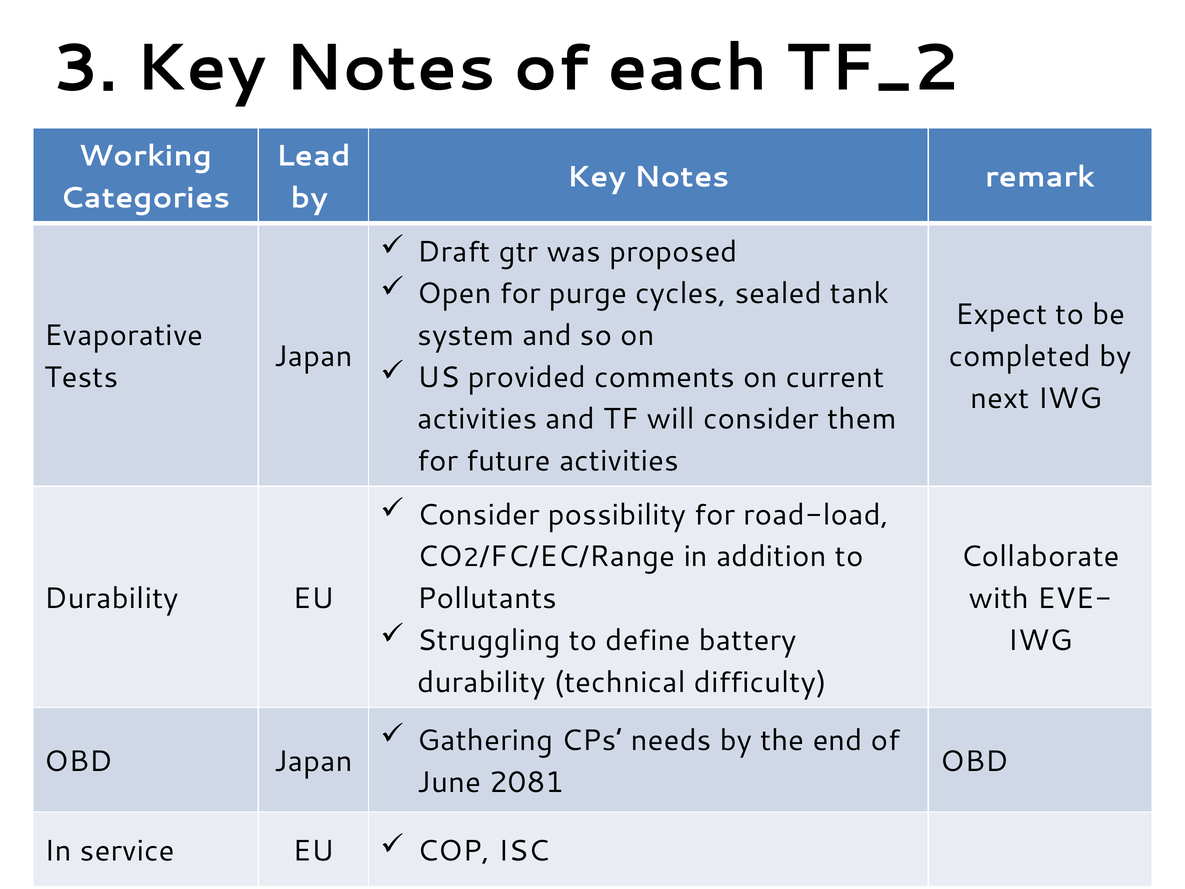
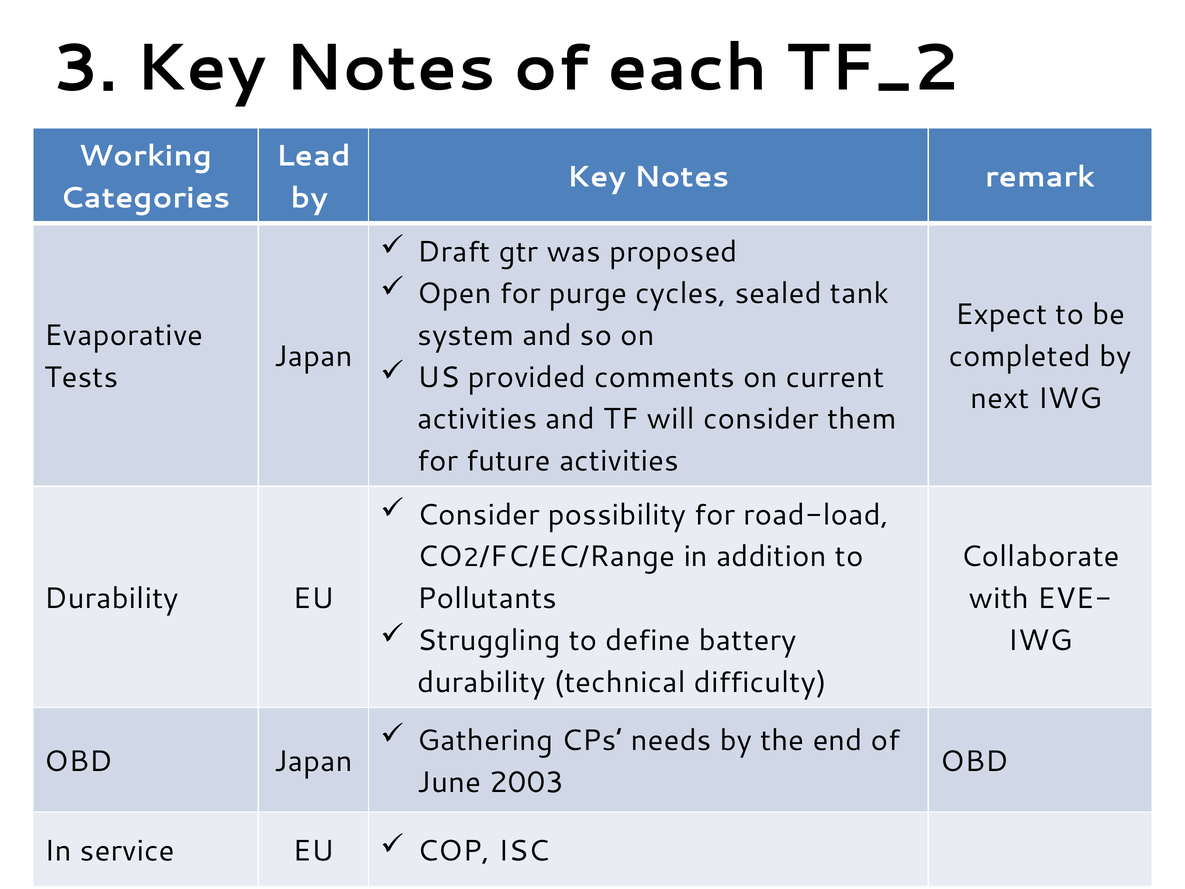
2081: 2081 -> 2003
